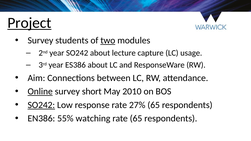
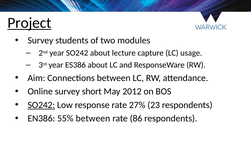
two underline: present -> none
Online underline: present -> none
2010: 2010 -> 2012
27% 65: 65 -> 23
55% watching: watching -> between
rate 65: 65 -> 86
